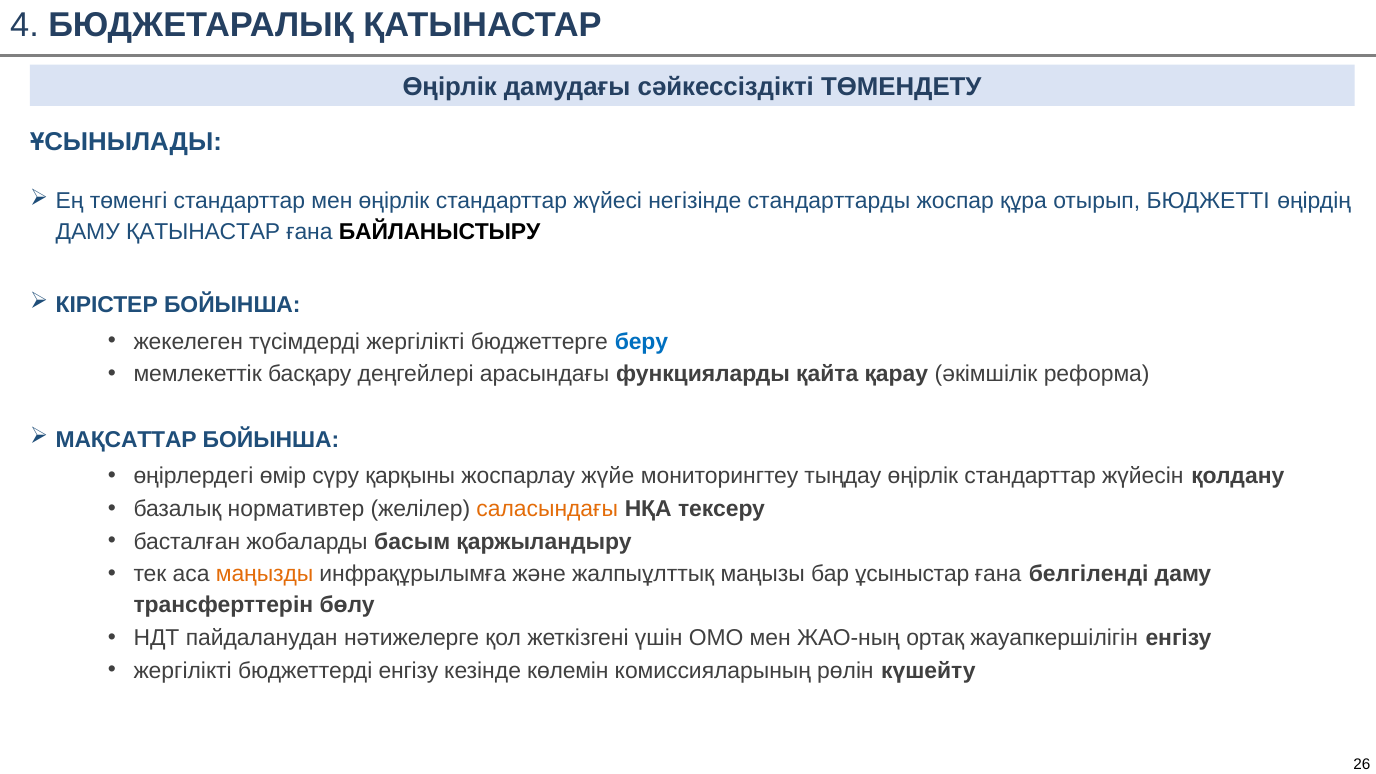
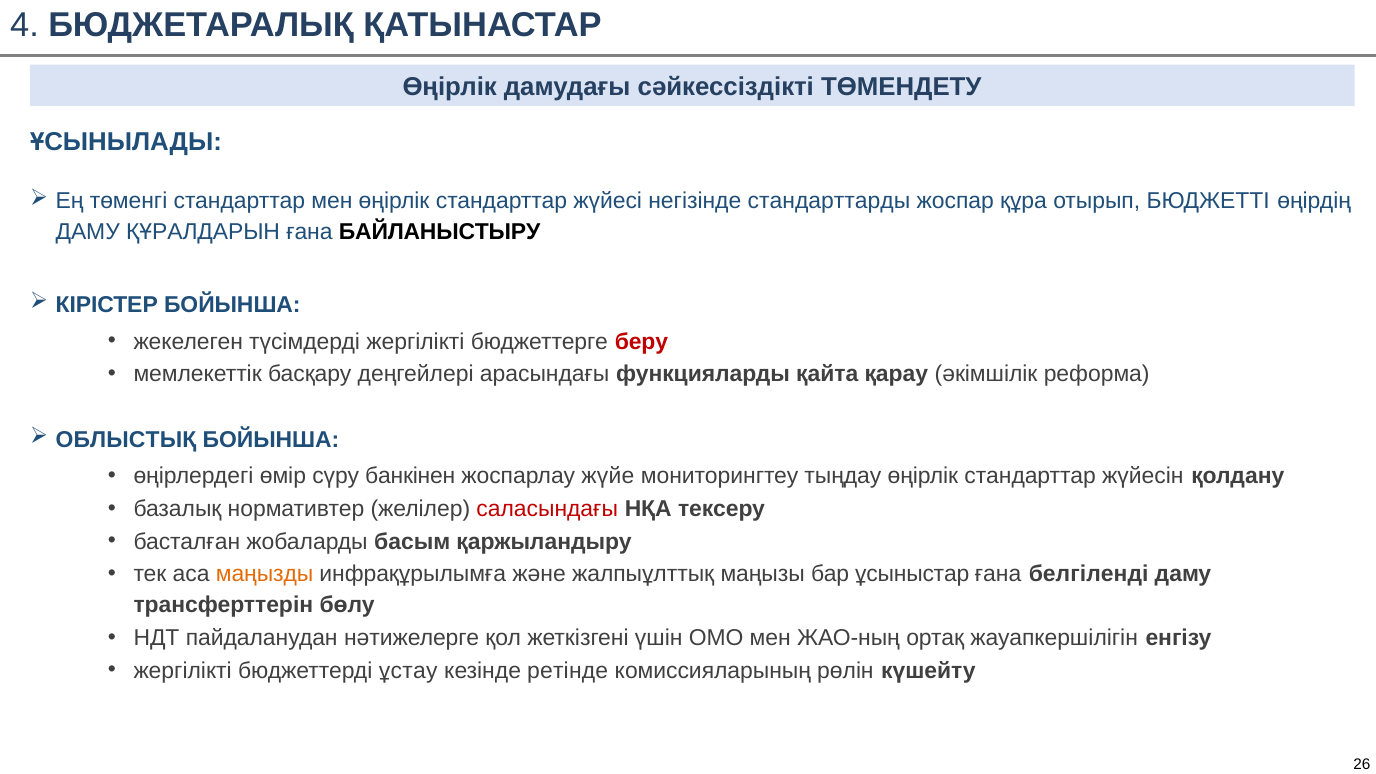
ДАМУ ҚАТЫНАСТАР: ҚАТЫНАСТАР -> ҚҰРАЛДАРЫН
беру colour: blue -> red
МАҚСАТТАР: МАҚСАТТАР -> ОБЛЫСТЫҚ
қарқыны: қарқыны -> банкінен
саласындағы colour: orange -> red
бюджеттерді енгізу: енгізу -> ұстау
көлемін: көлемін -> ретінде
